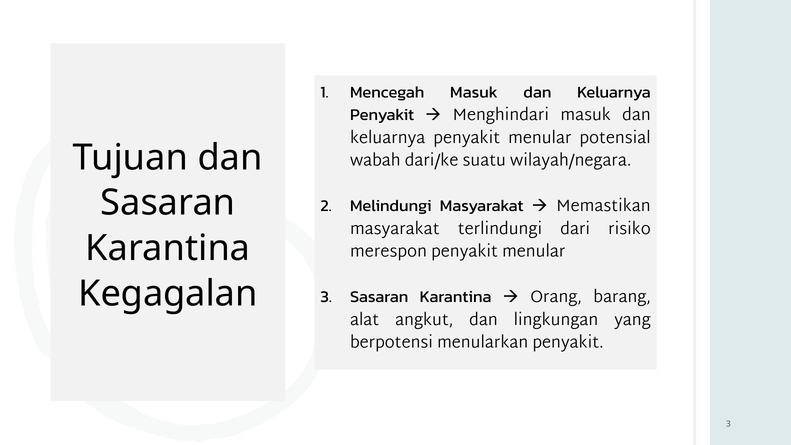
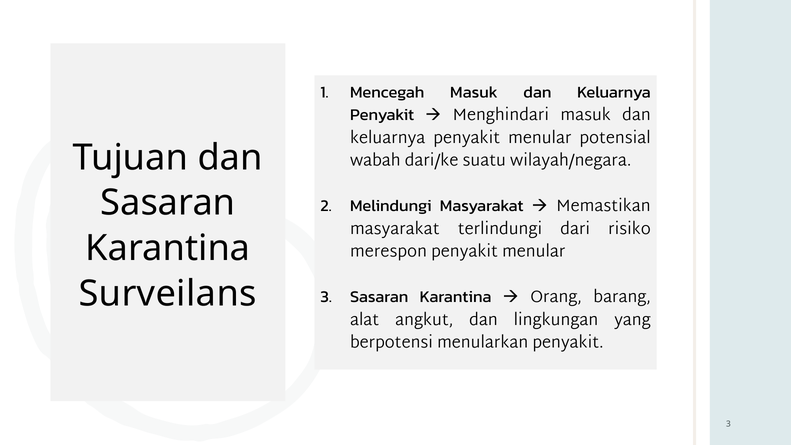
Kegagalan: Kegagalan -> Surveilans
